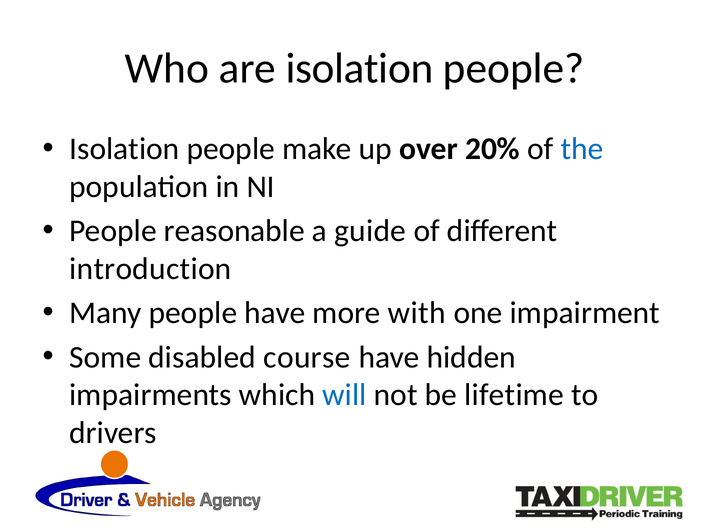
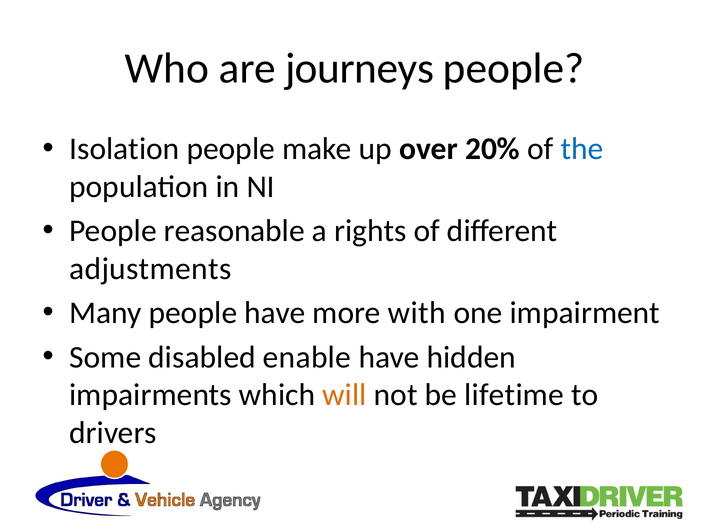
are isolation: isolation -> journeys
guide: guide -> rights
introduction: introduction -> adjustments
course: course -> enable
will colour: blue -> orange
